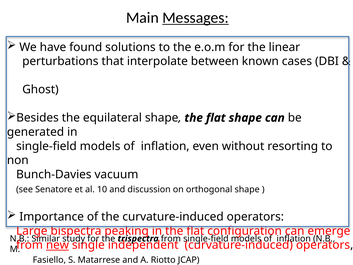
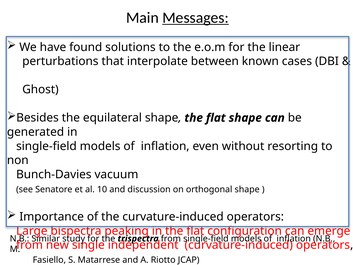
new underline: present -> none
